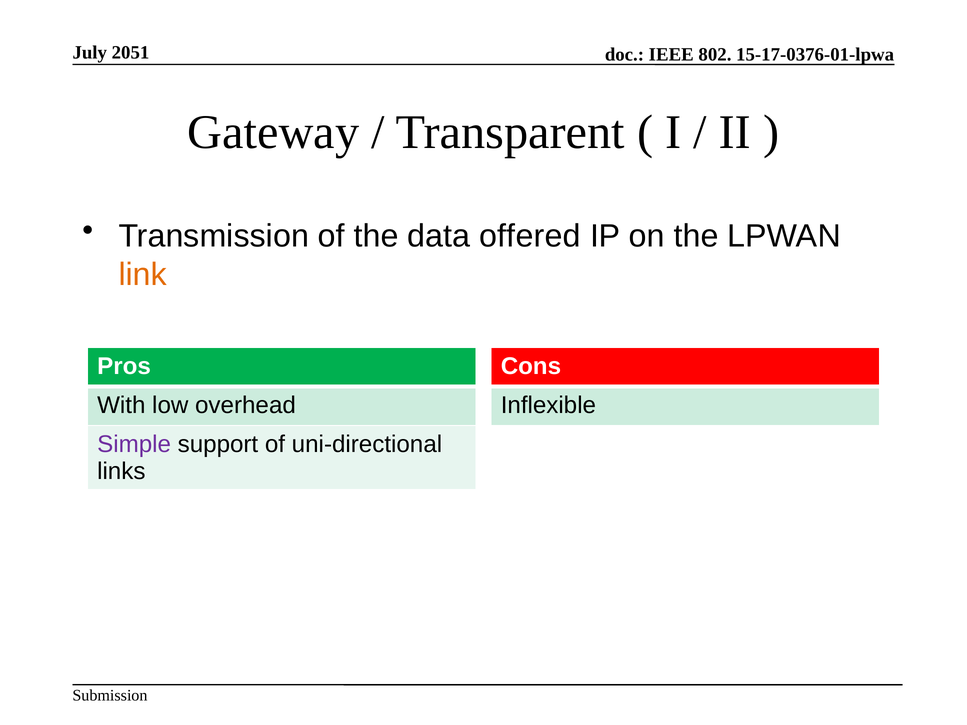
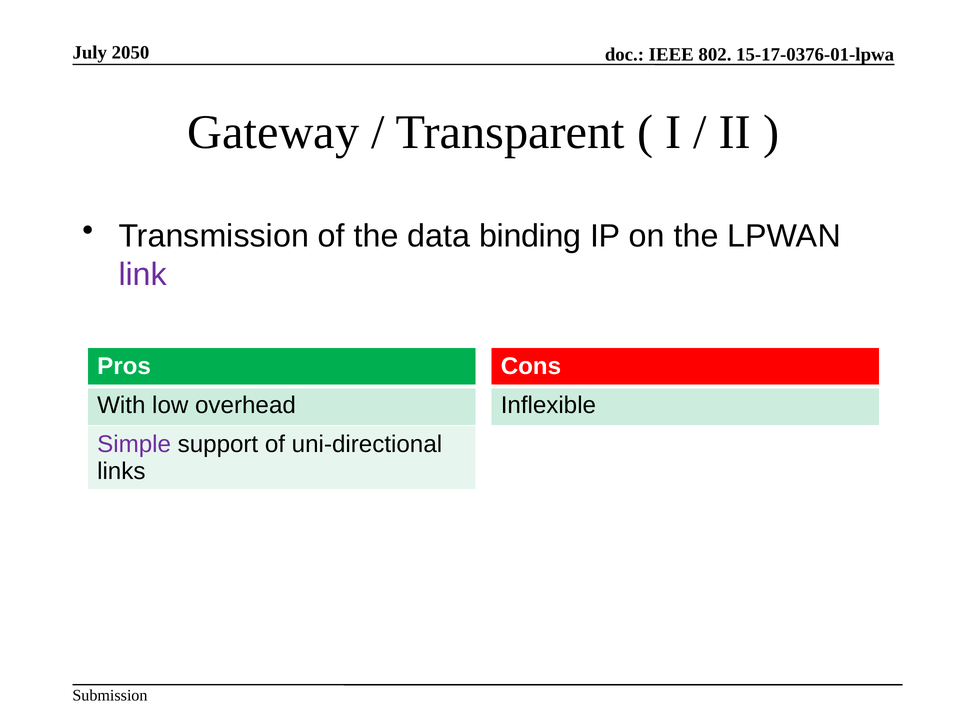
2051: 2051 -> 2050
offered: offered -> binding
link colour: orange -> purple
